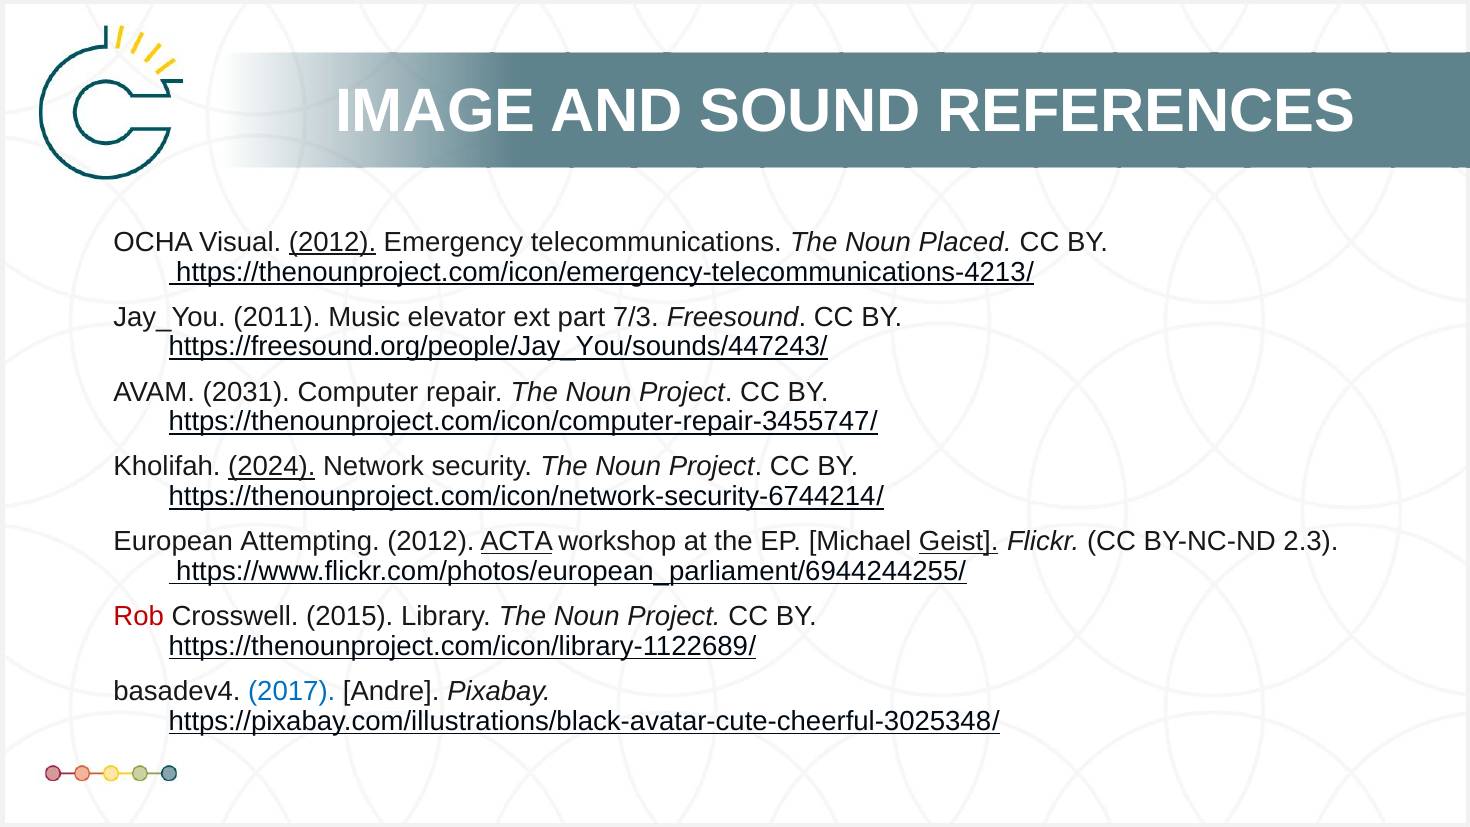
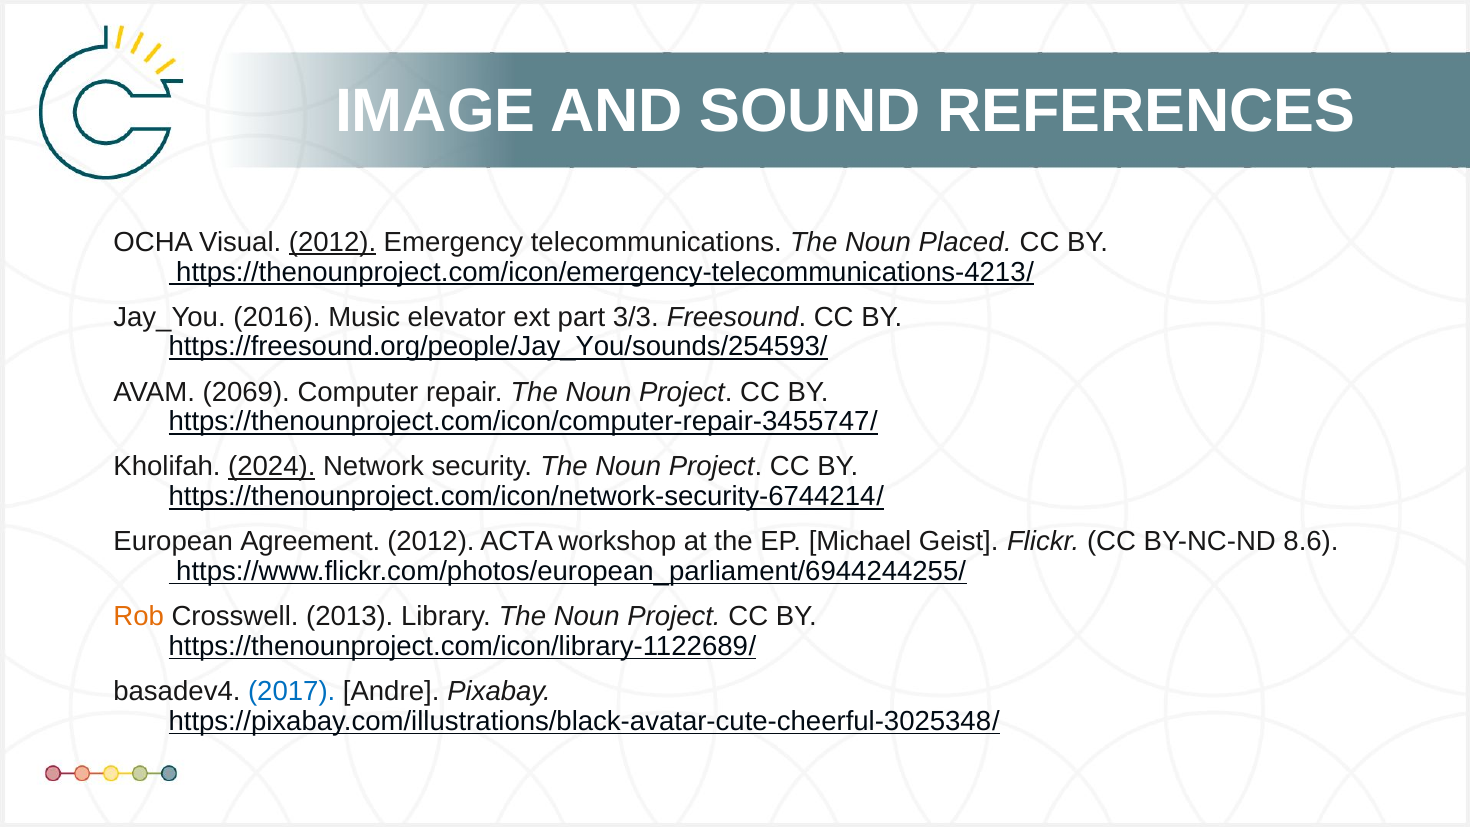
2011: 2011 -> 2016
7/3: 7/3 -> 3/3
https://freesound.org/people/Jay_You/sounds/447243/: https://freesound.org/people/Jay_You/sounds/447243/ -> https://freesound.org/people/Jay_You/sounds/254593/
2031: 2031 -> 2069
Attempting: Attempting -> Agreement
ACTA underline: present -> none
Geist underline: present -> none
2.3: 2.3 -> 8.6
Rob colour: red -> orange
2015: 2015 -> 2013
